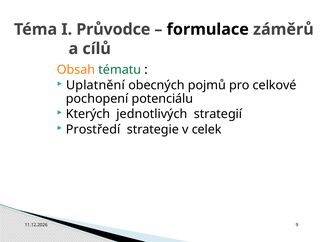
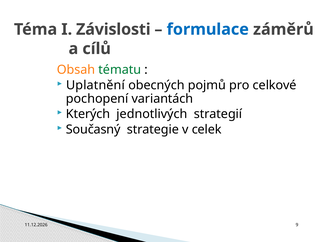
Průvodce: Průvodce -> Závislosti
formulace colour: black -> blue
potenciálu: potenciálu -> variantách
Prostředí: Prostředí -> Současný
